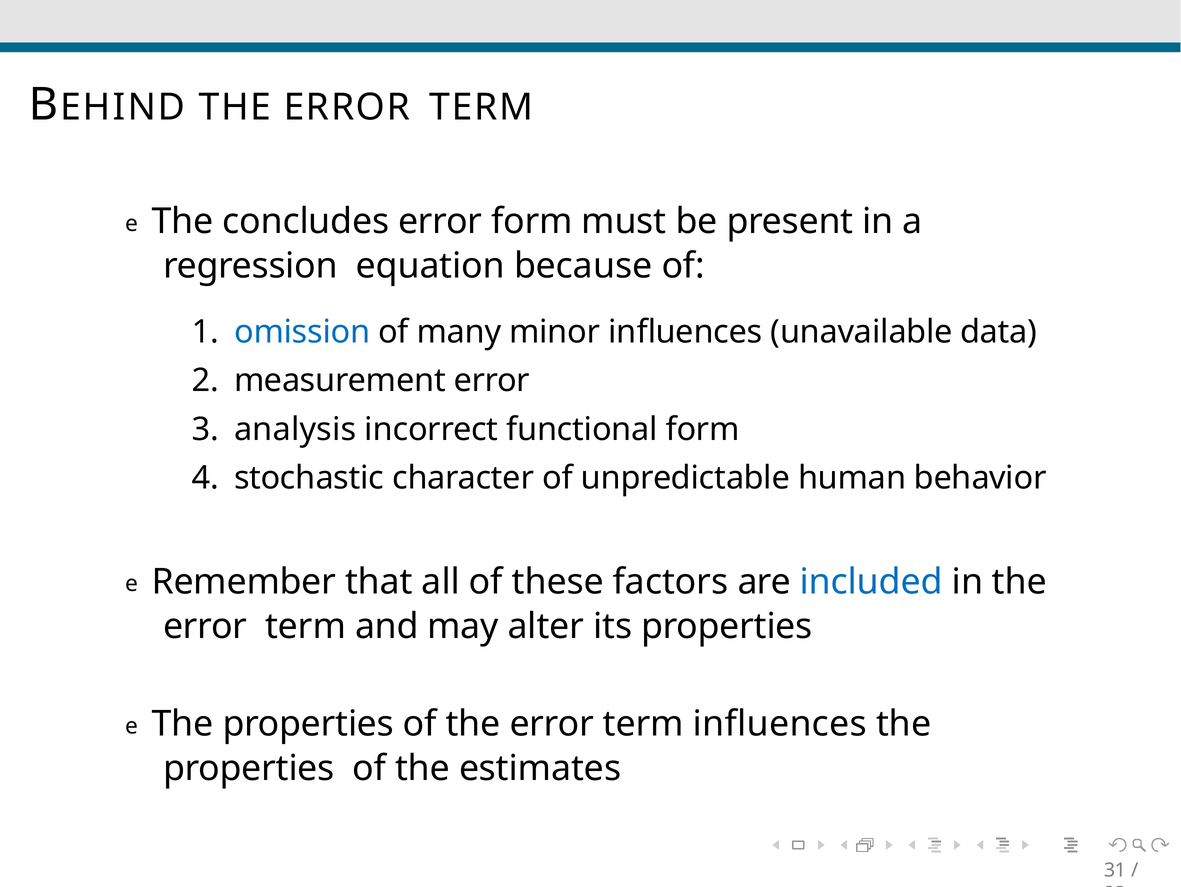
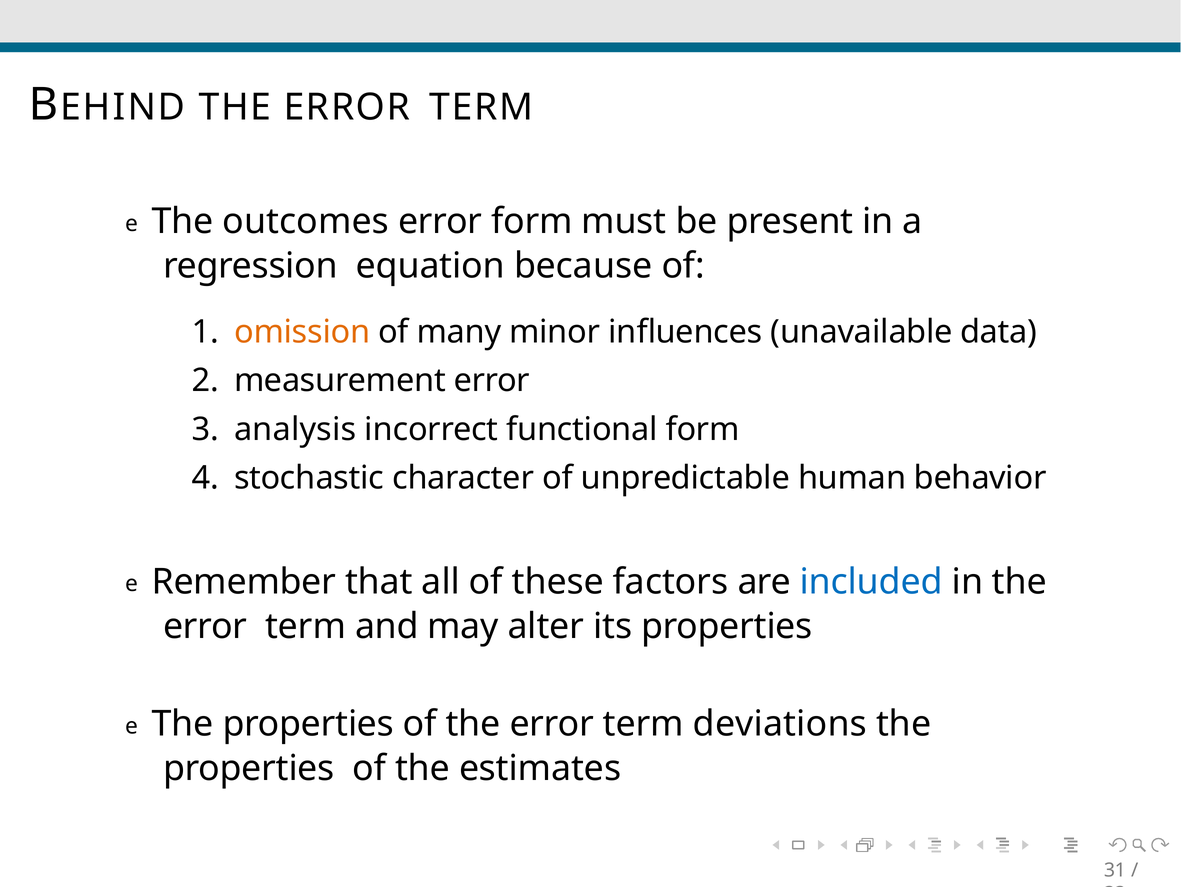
concludes: concludes -> outcomes
omission colour: blue -> orange
term influences: influences -> deviations
